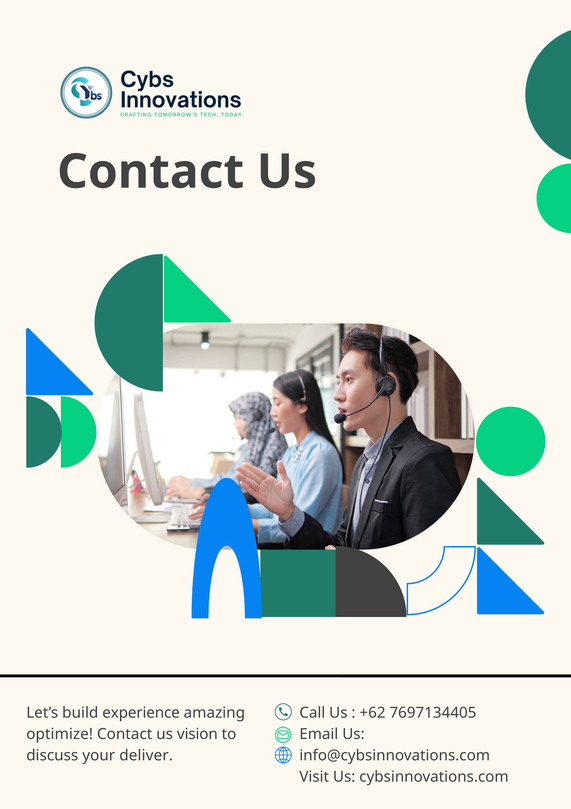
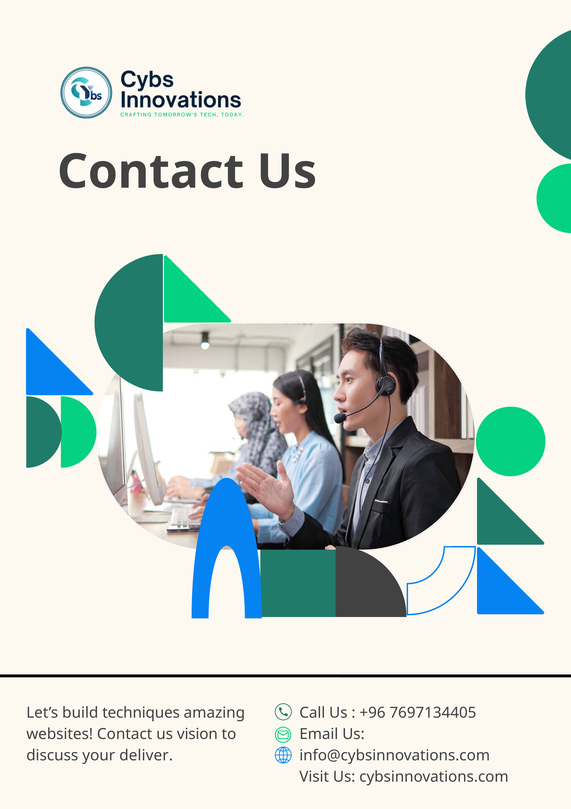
experience: experience -> techniques
+62: +62 -> +96
optimize: optimize -> websites
